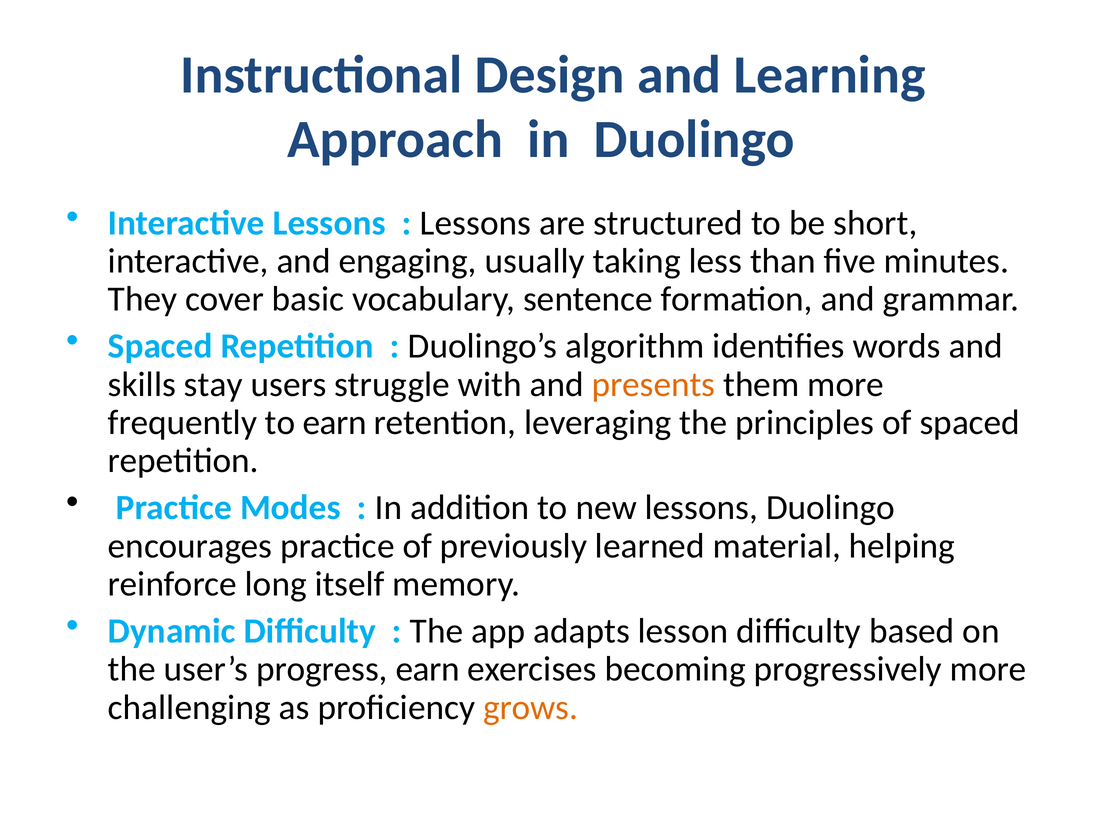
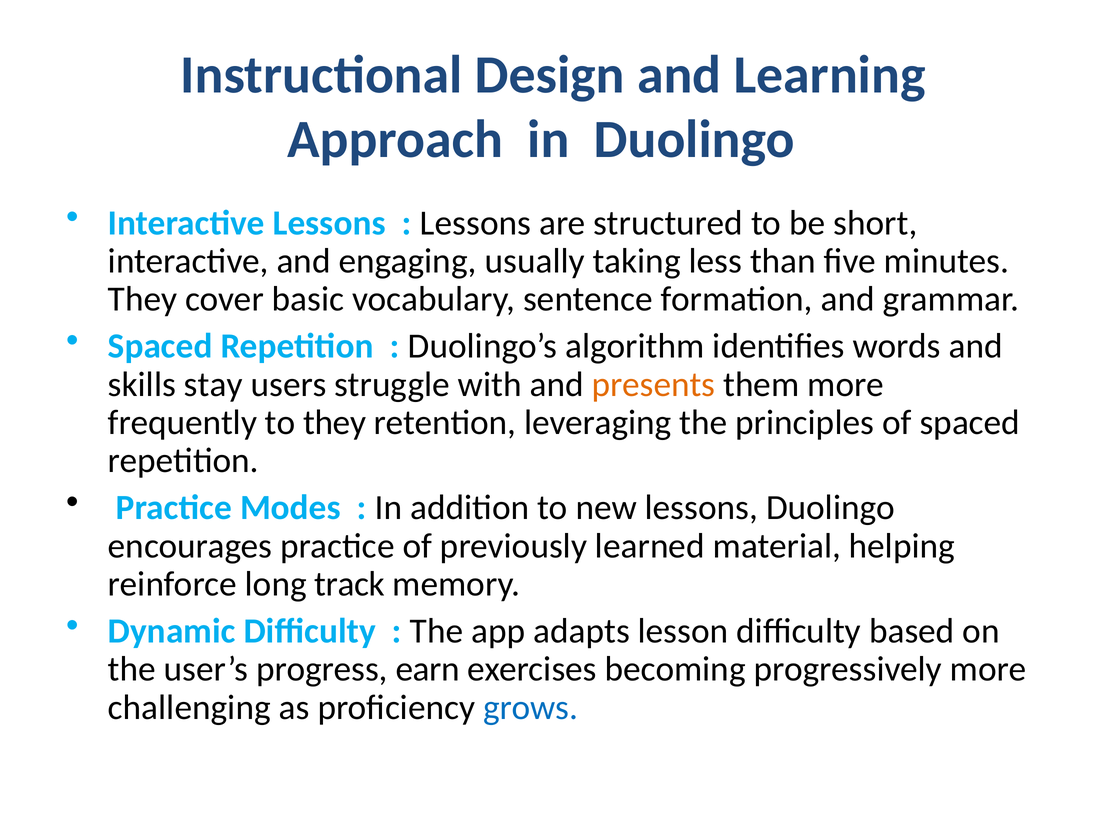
to earn: earn -> they
itself: itself -> track
grows colour: orange -> blue
